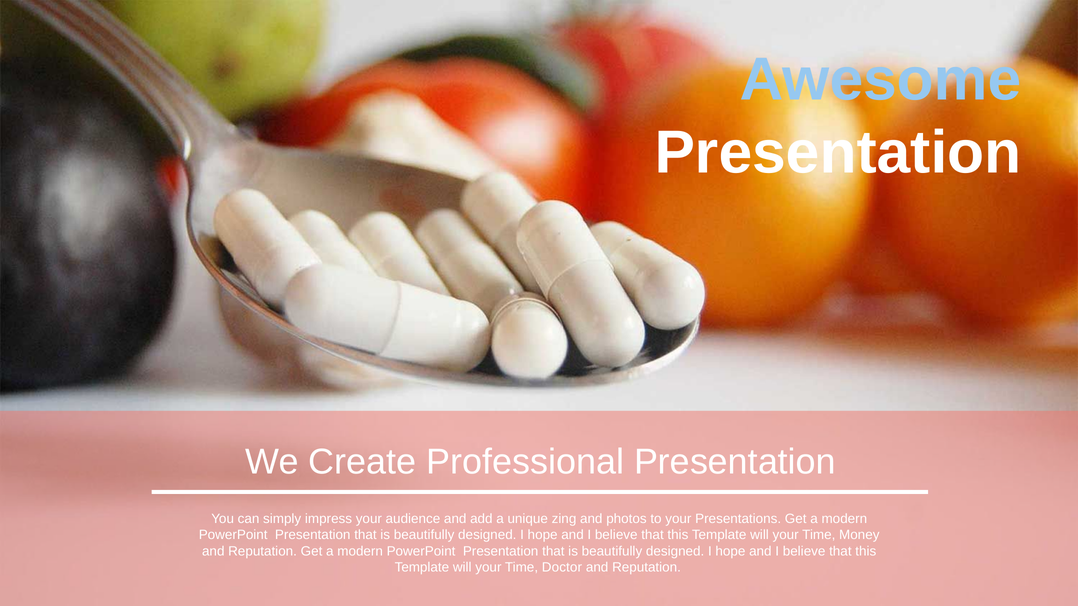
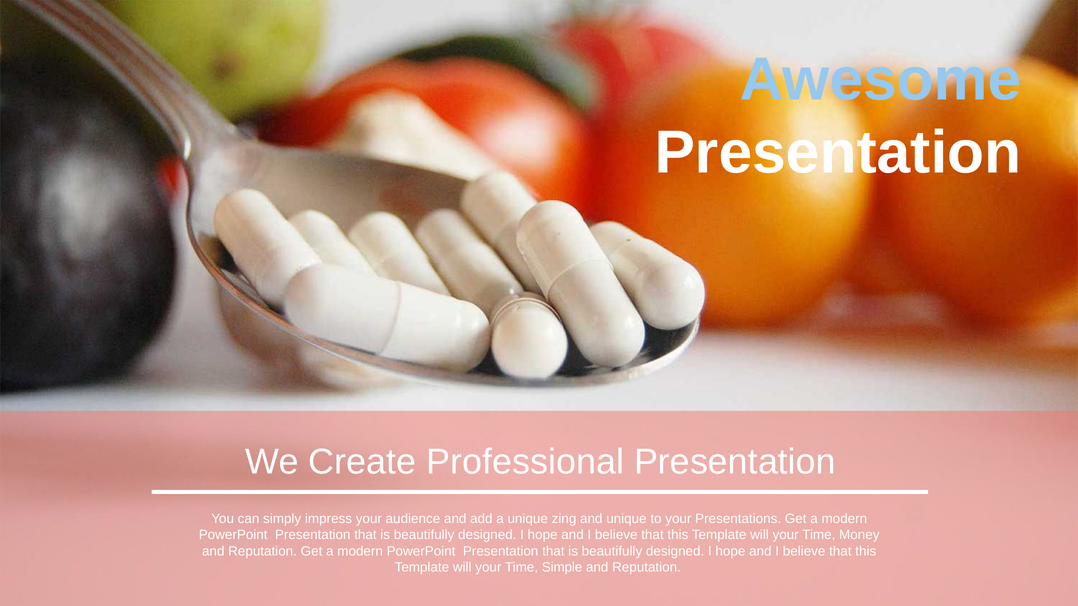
and photos: photos -> unique
Doctor: Doctor -> Simple
